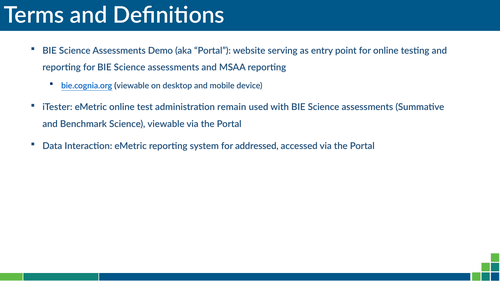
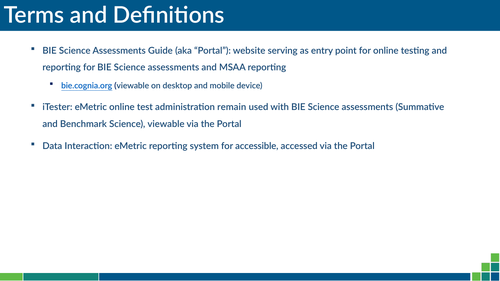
Demo: Demo -> Guide
addressed: addressed -> accessible
